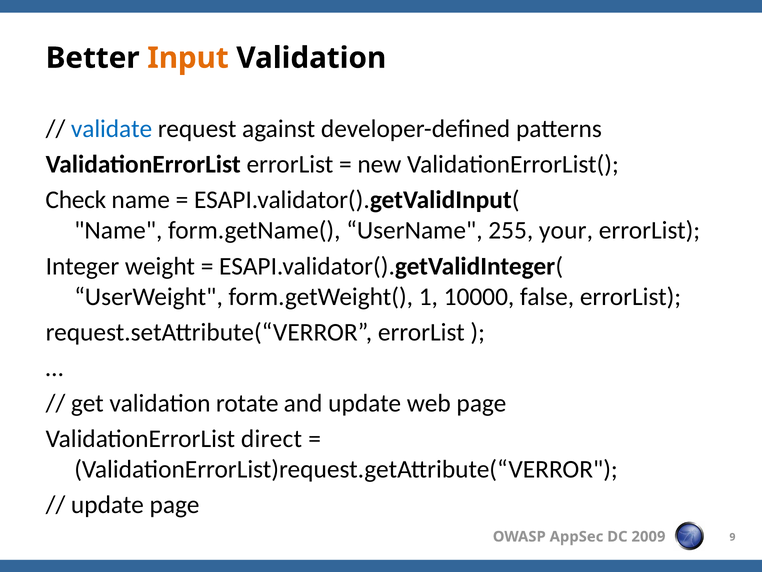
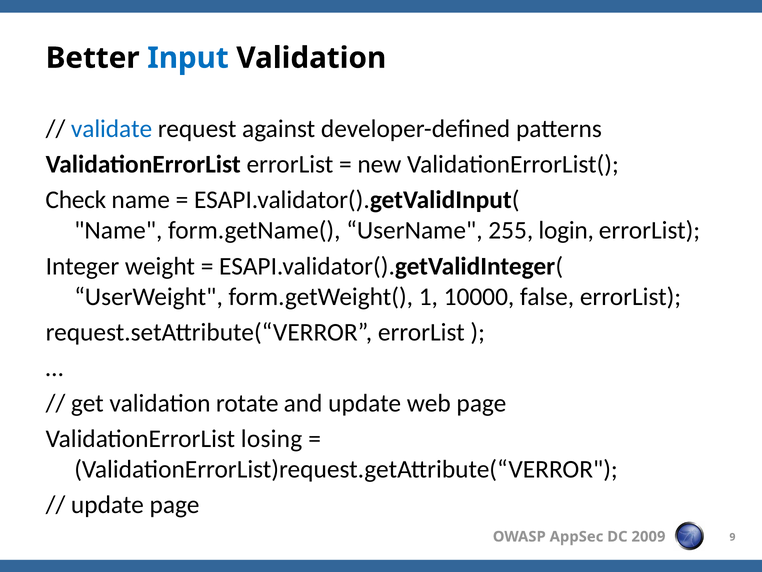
Input colour: orange -> blue
your: your -> login
direct: direct -> losing
